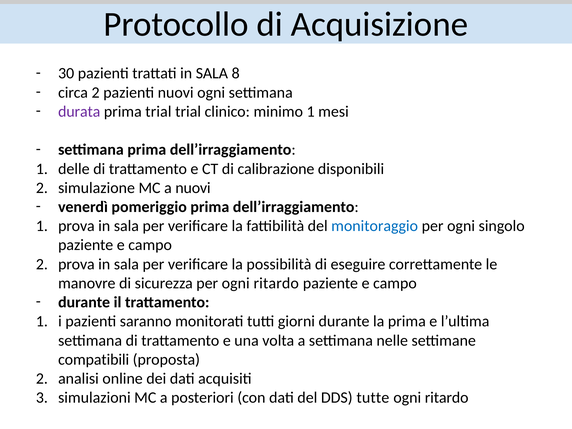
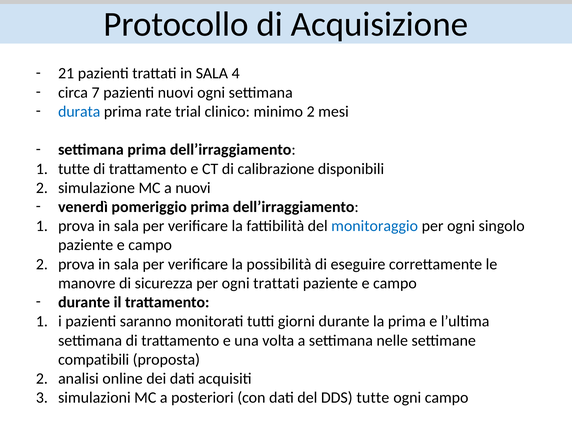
30: 30 -> 21
8: 8 -> 4
circa 2: 2 -> 7
durata colour: purple -> blue
prima trial: trial -> rate
minimo 1: 1 -> 2
1 delle: delle -> tutte
per ogni ritardo: ritardo -> trattati
ritardo at (447, 398): ritardo -> campo
